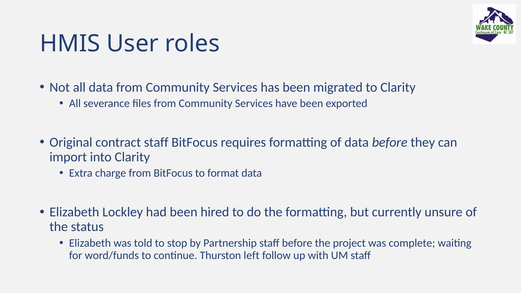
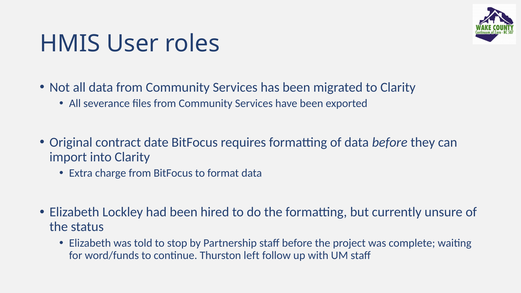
contract staff: staff -> date
